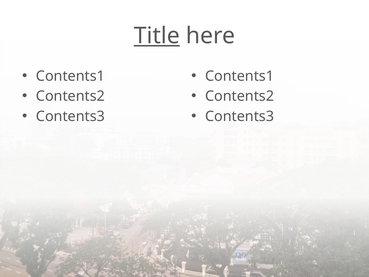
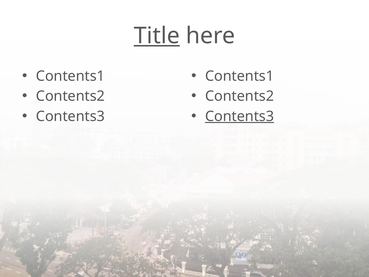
Contents3 at (240, 116) underline: none -> present
